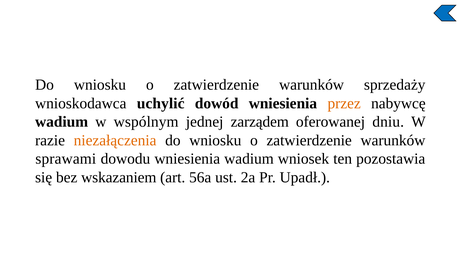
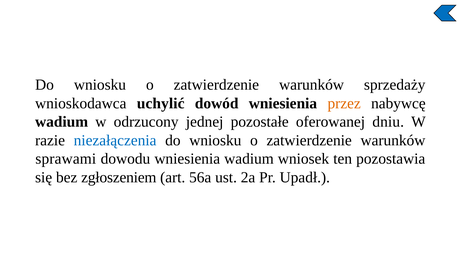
wspólnym: wspólnym -> odrzucony
zarządem: zarządem -> pozostałe
niezałączenia colour: orange -> blue
wskazaniem: wskazaniem -> zgłoszeniem
